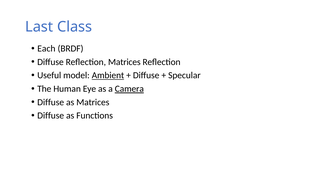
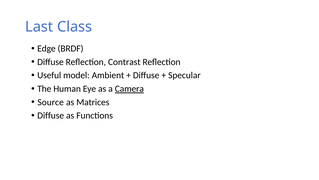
Each: Each -> Edge
Reflection Matrices: Matrices -> Contrast
Ambient underline: present -> none
Diffuse at (51, 102): Diffuse -> Source
